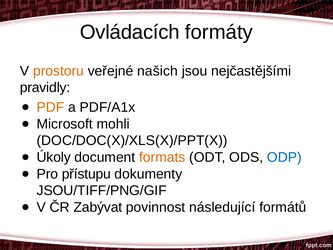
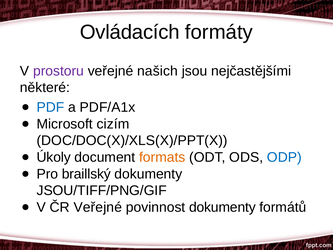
prostoru colour: orange -> purple
pravidly: pravidly -> některé
PDF colour: orange -> blue
mohli: mohli -> cizím
přístupu: přístupu -> braillský
ČR Zabývat: Zabývat -> Veřejné
povinnost následující: následující -> dokumenty
